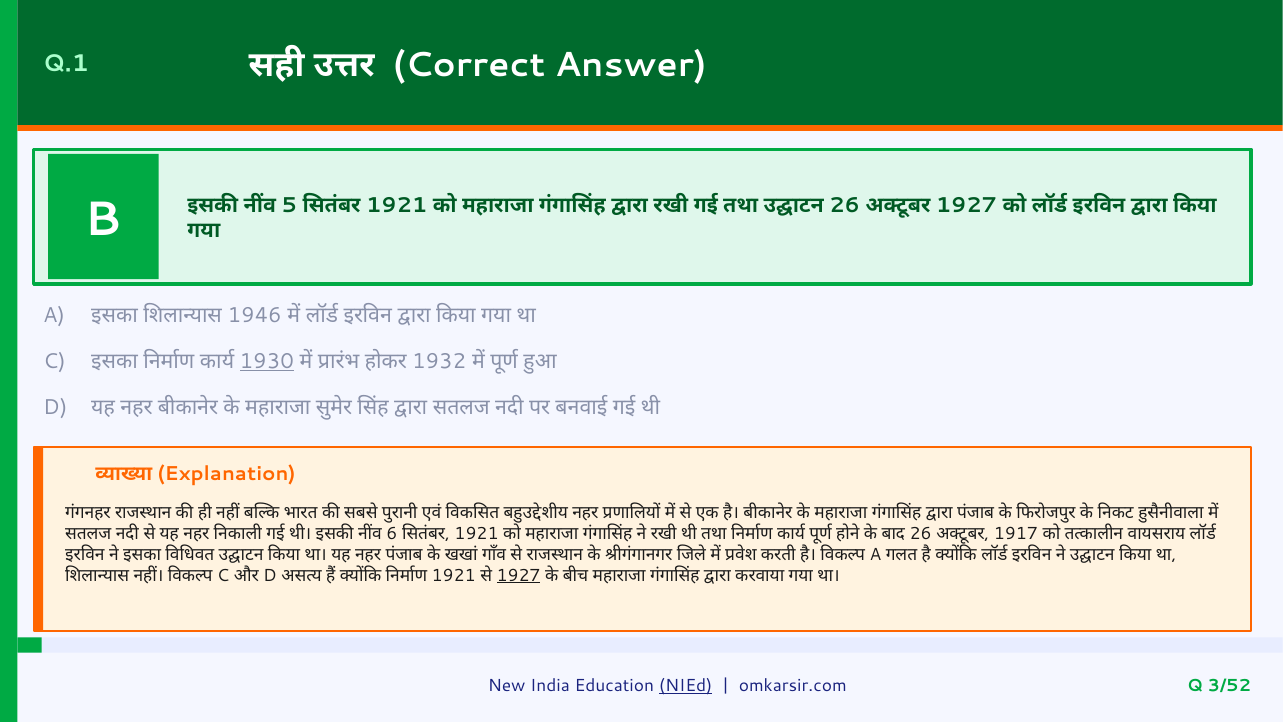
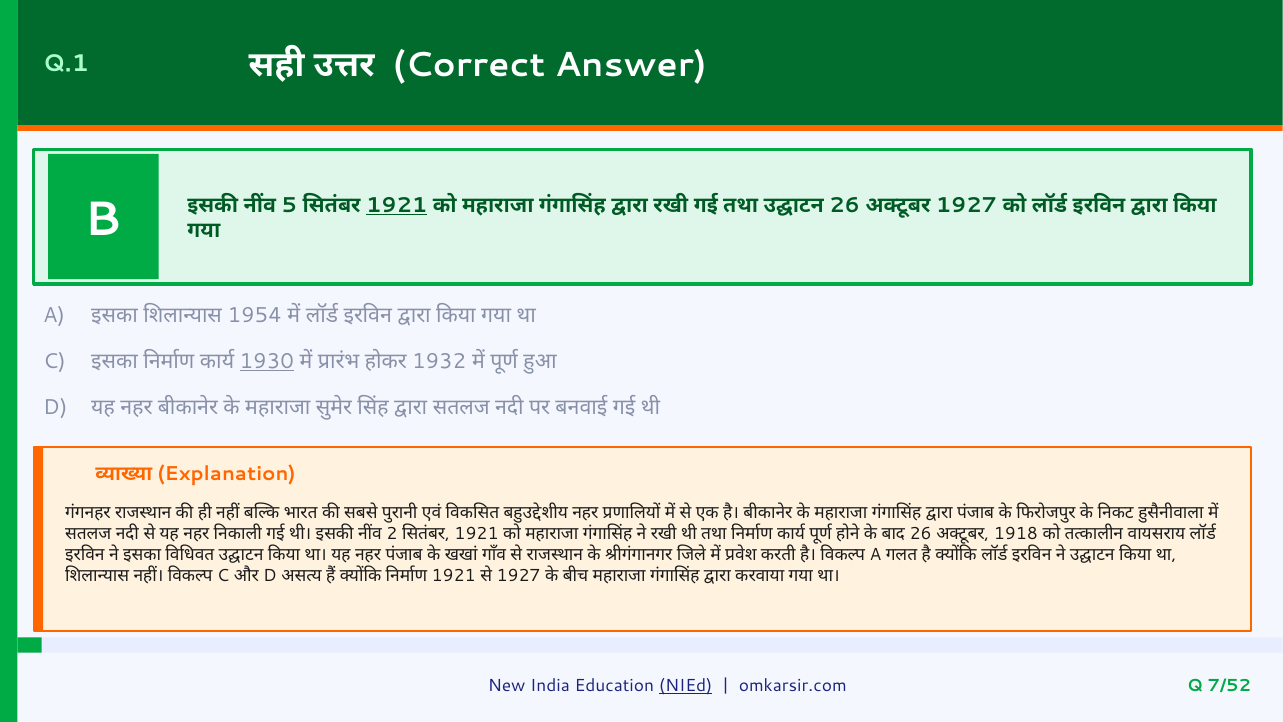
1921 at (397, 205) underline: none -> present
1946: 1946 -> 1954
6: 6 -> 2
1917: 1917 -> 1918
1927 at (519, 575) underline: present -> none
3/52: 3/52 -> 7/52
